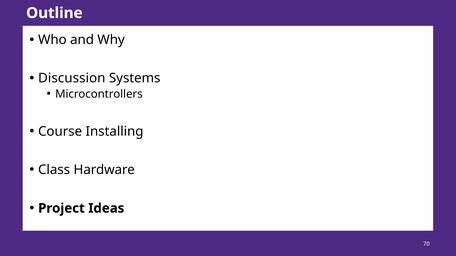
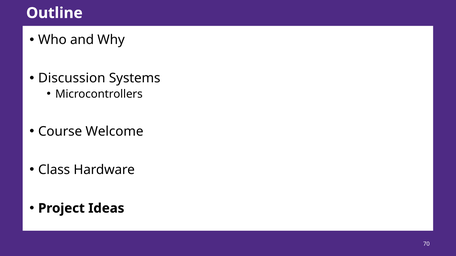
Installing: Installing -> Welcome
